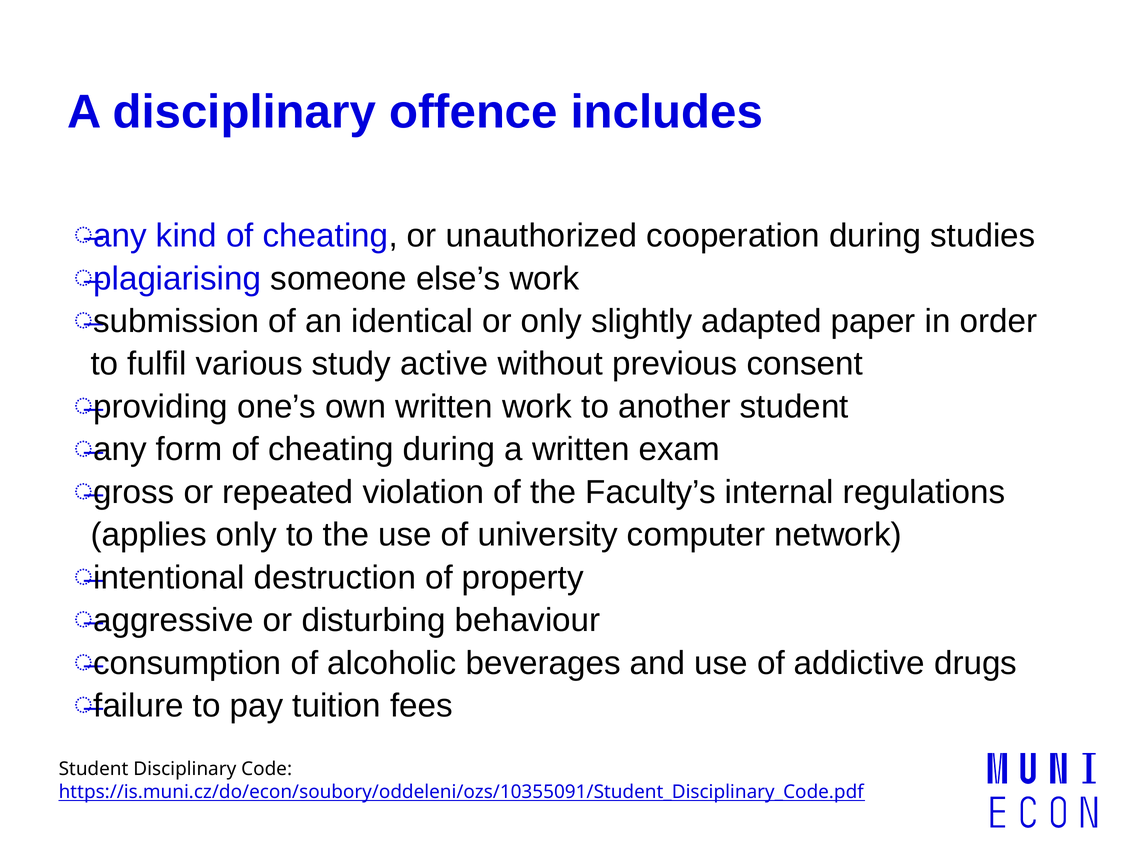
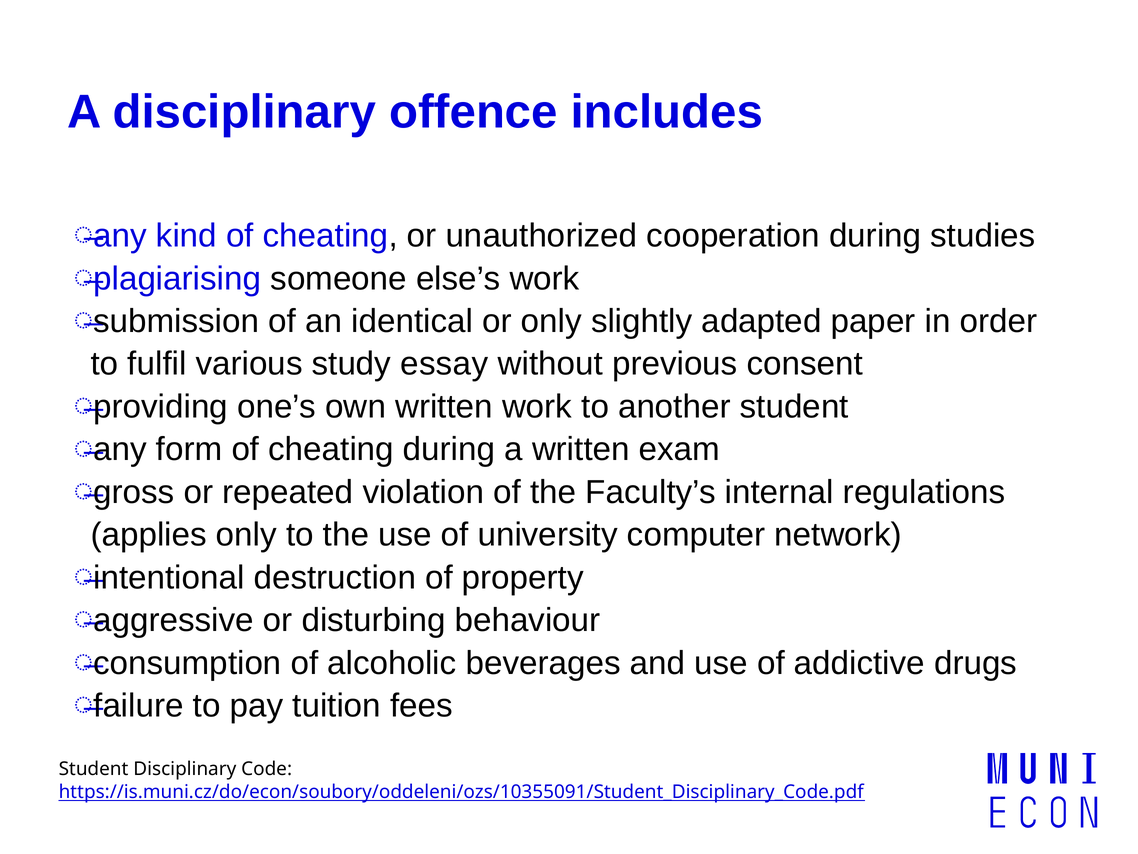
active: active -> essay
